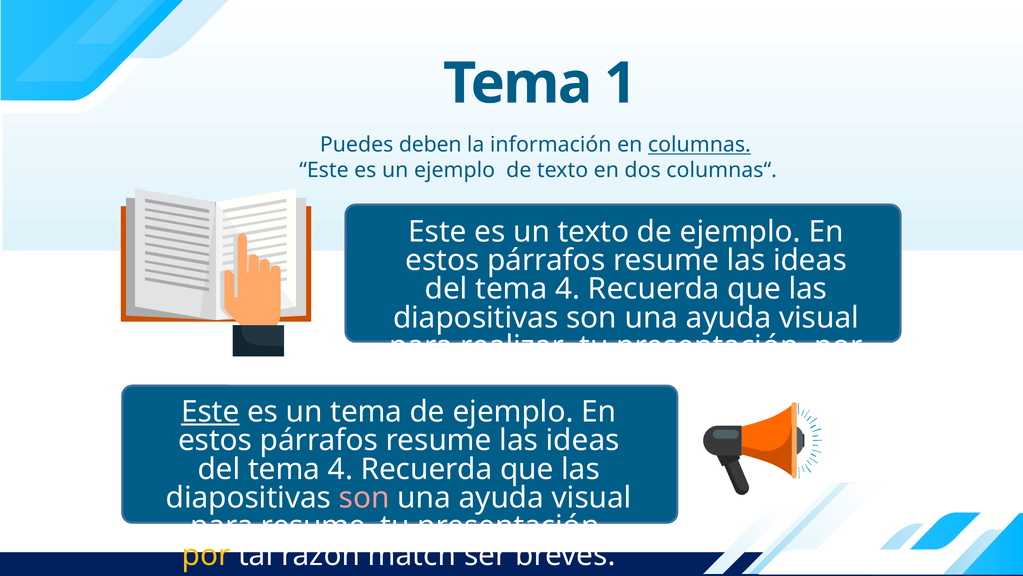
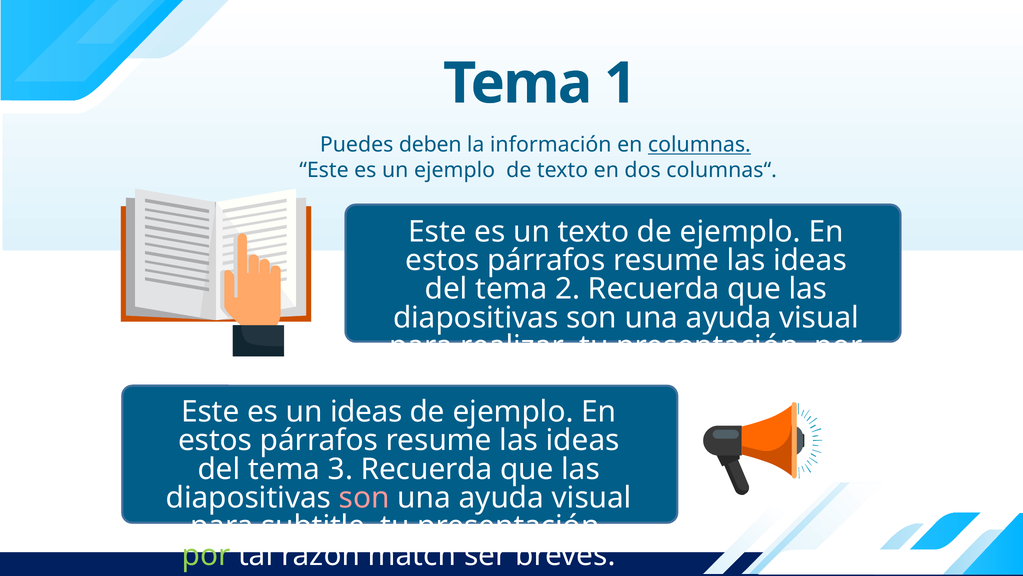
4 at (568, 289): 4 -> 2
Este at (210, 411) underline: present -> none
un tema: tema -> ideas
4 at (340, 469): 4 -> 3
para resume: resume -> subtitle
por at (206, 555) colour: yellow -> light green
